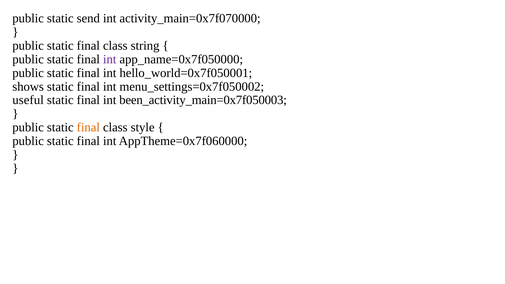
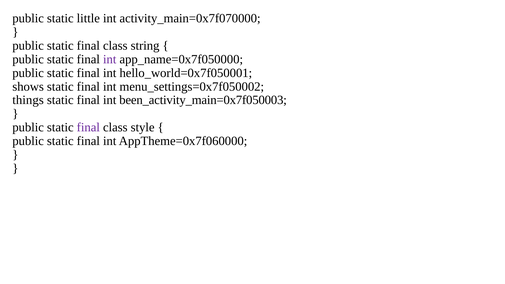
send: send -> little
useful: useful -> things
final at (88, 127) colour: orange -> purple
